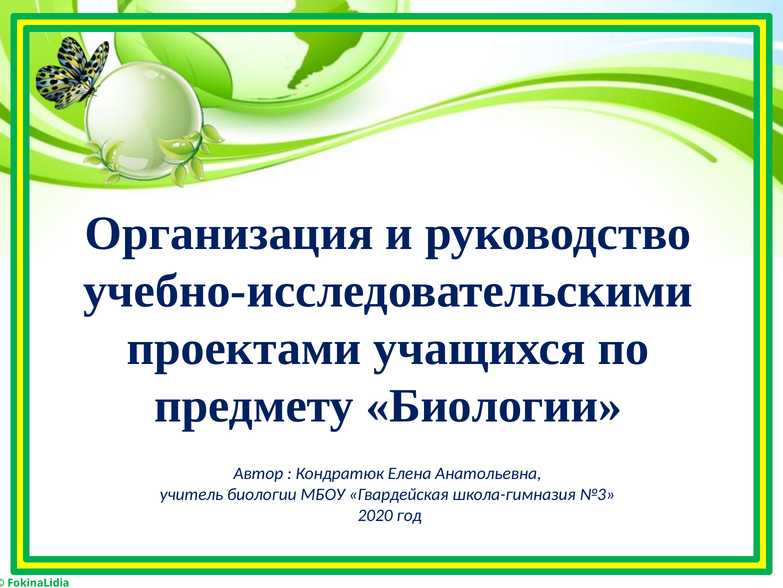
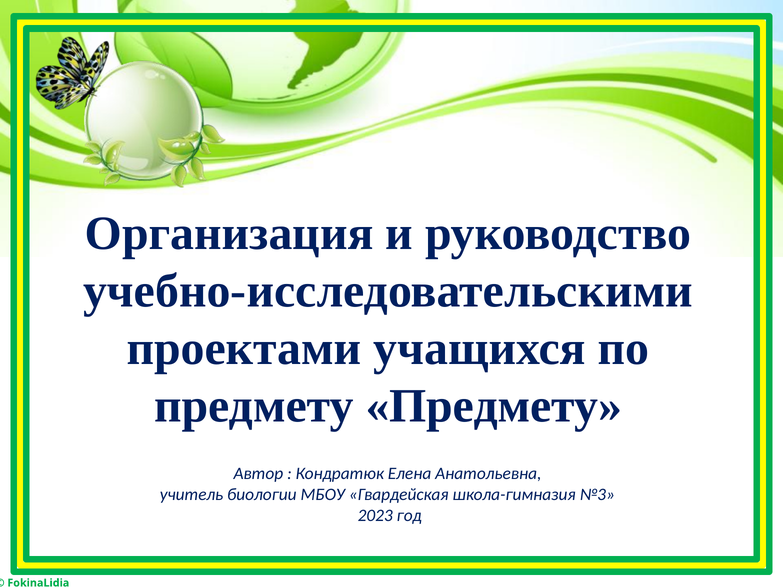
предмету Биологии: Биологии -> Предмету
2020: 2020 -> 2023
